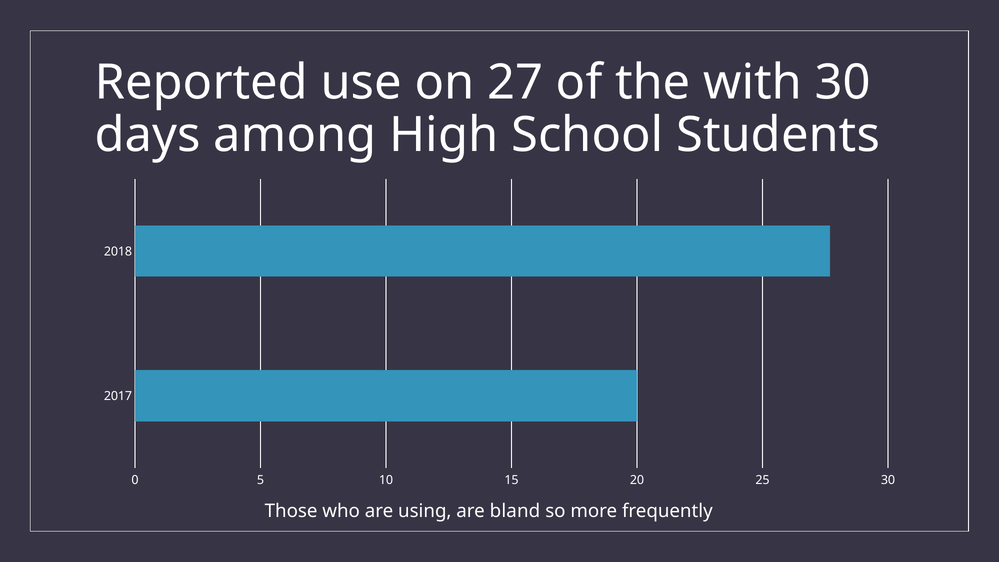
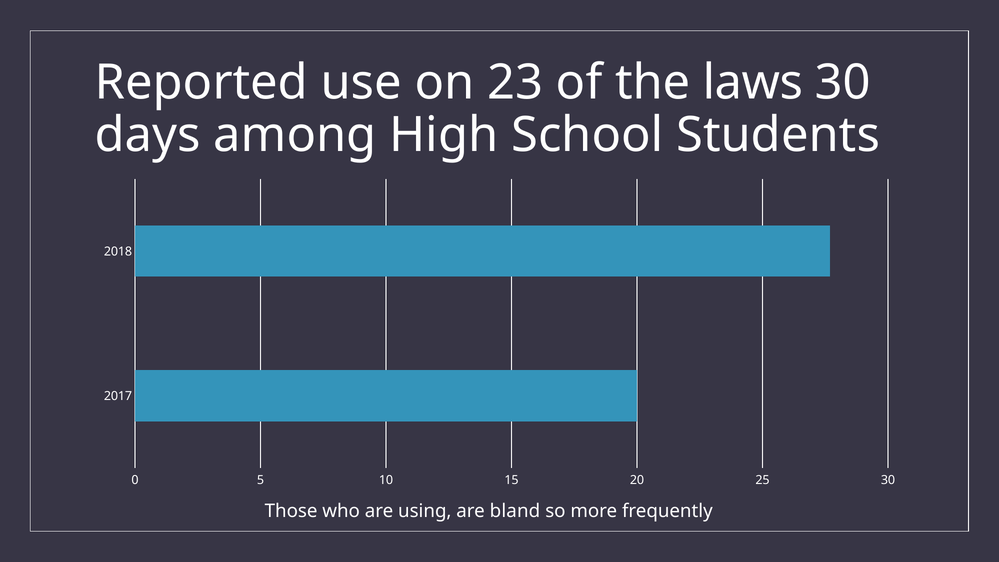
27: 27 -> 23
with: with -> laws
